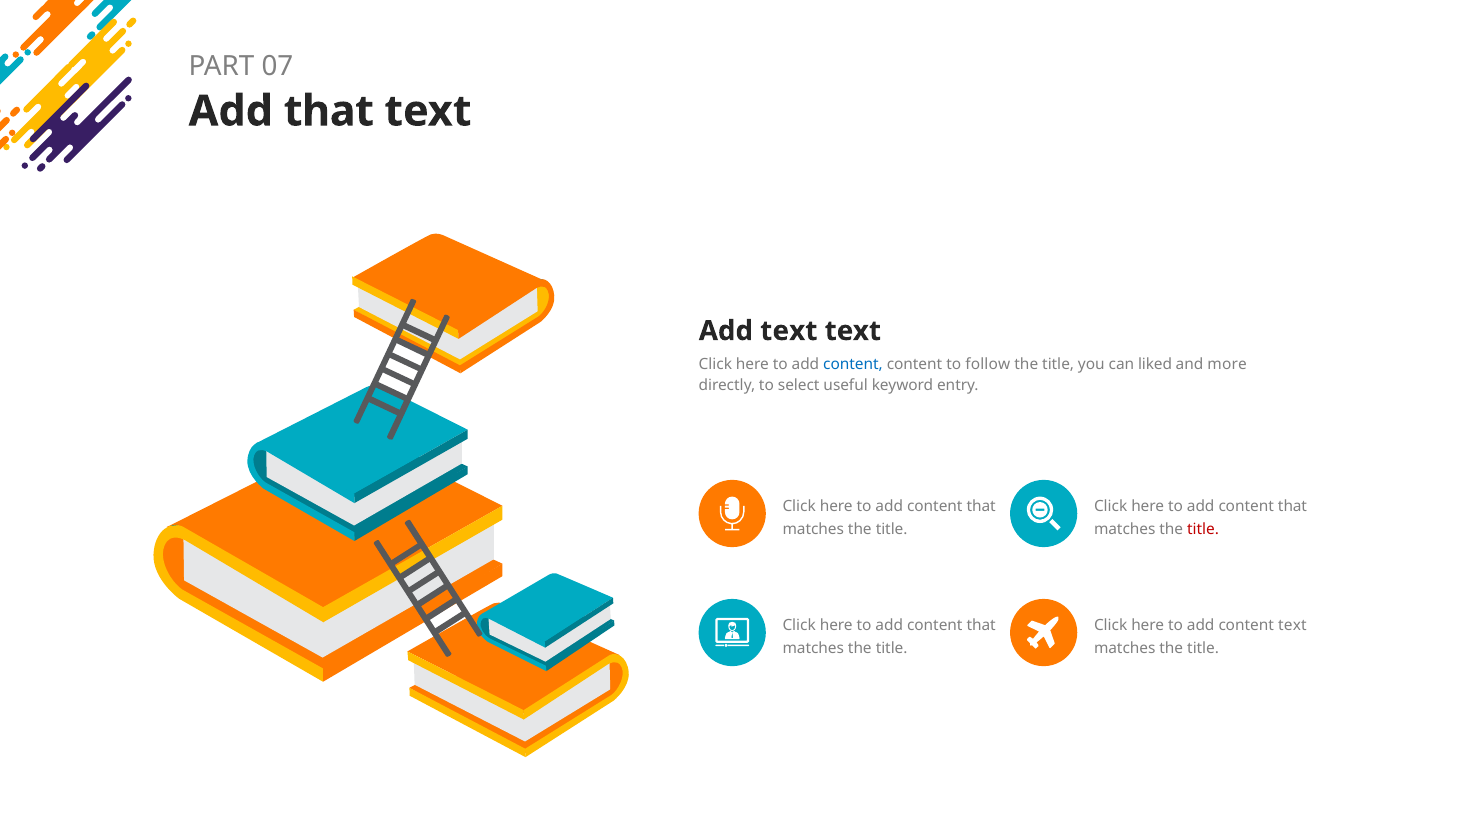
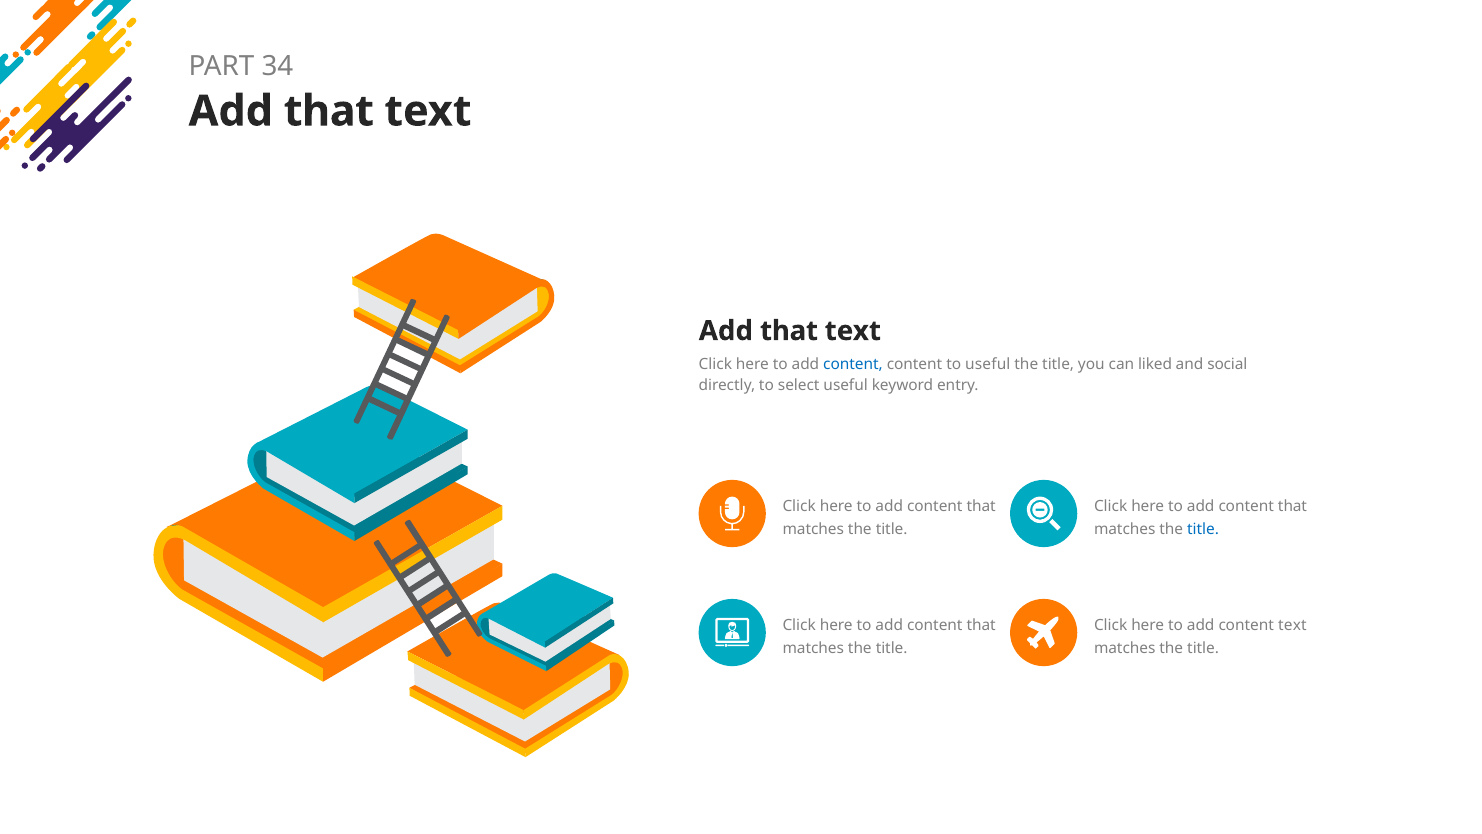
07: 07 -> 34
text at (789, 331): text -> that
to follow: follow -> useful
more: more -> social
title at (1203, 529) colour: red -> blue
